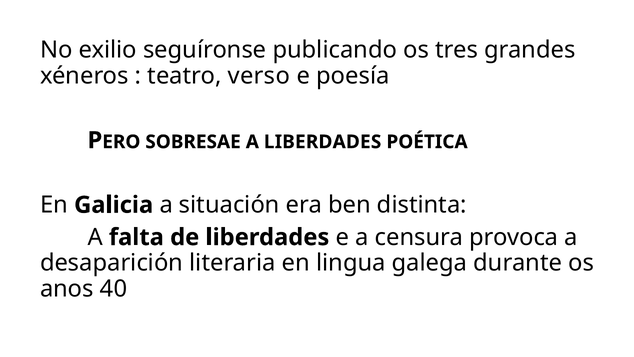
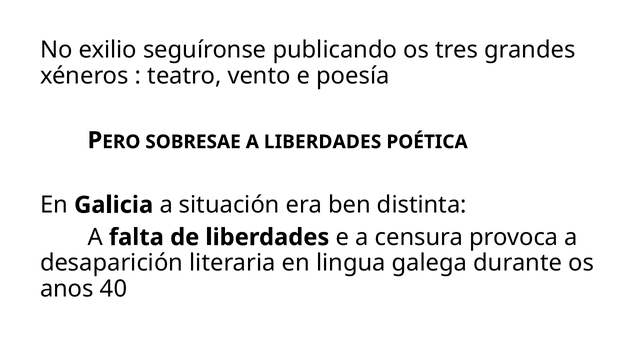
verso: verso -> vento
